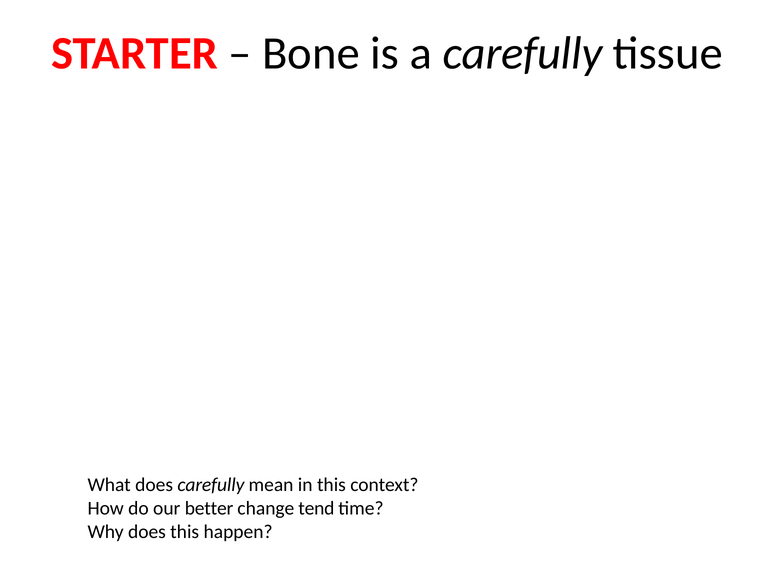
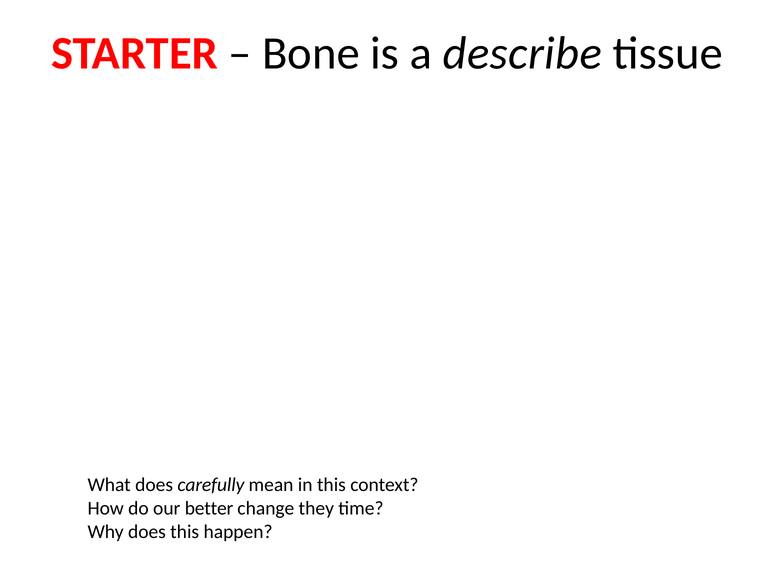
a carefully: carefully -> describe
tend: tend -> they
